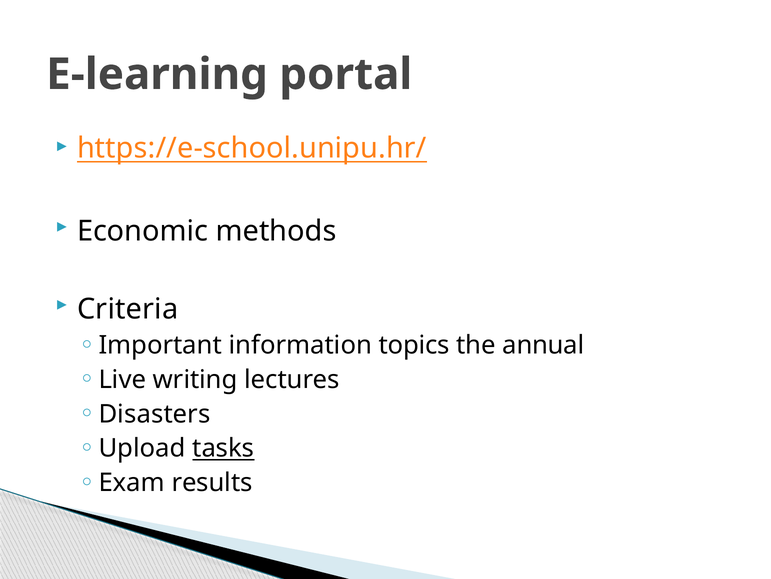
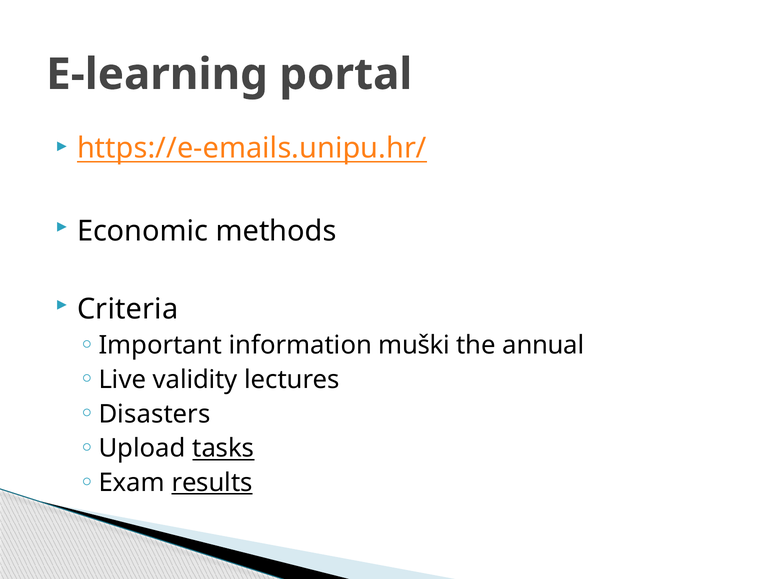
https://e-school.unipu.hr/: https://e-school.unipu.hr/ -> https://e-emails.unipu.hr/
topics: topics -> muški
writing: writing -> validity
results underline: none -> present
